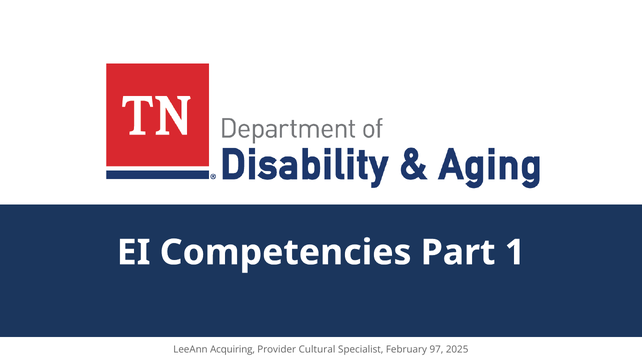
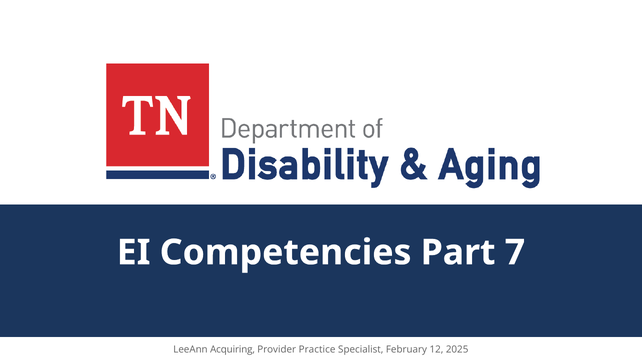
1: 1 -> 7
Cultural: Cultural -> Practice
97: 97 -> 12
